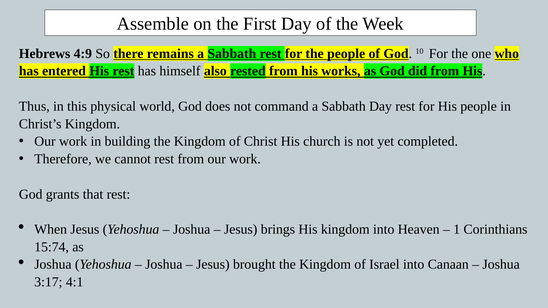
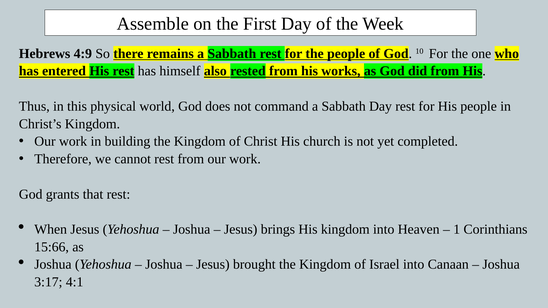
15:74: 15:74 -> 15:66
